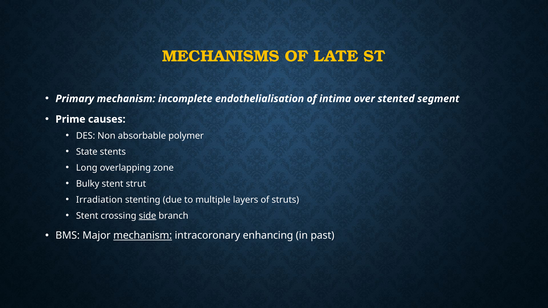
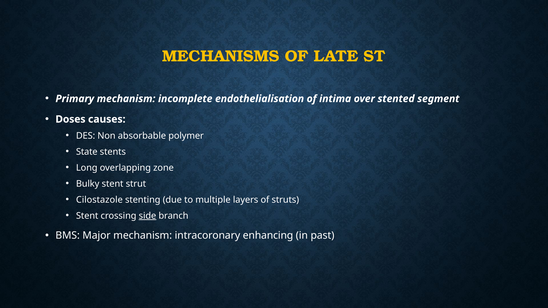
Prime: Prime -> Doses
Irradiation: Irradiation -> Cilostazole
mechanism at (143, 236) underline: present -> none
